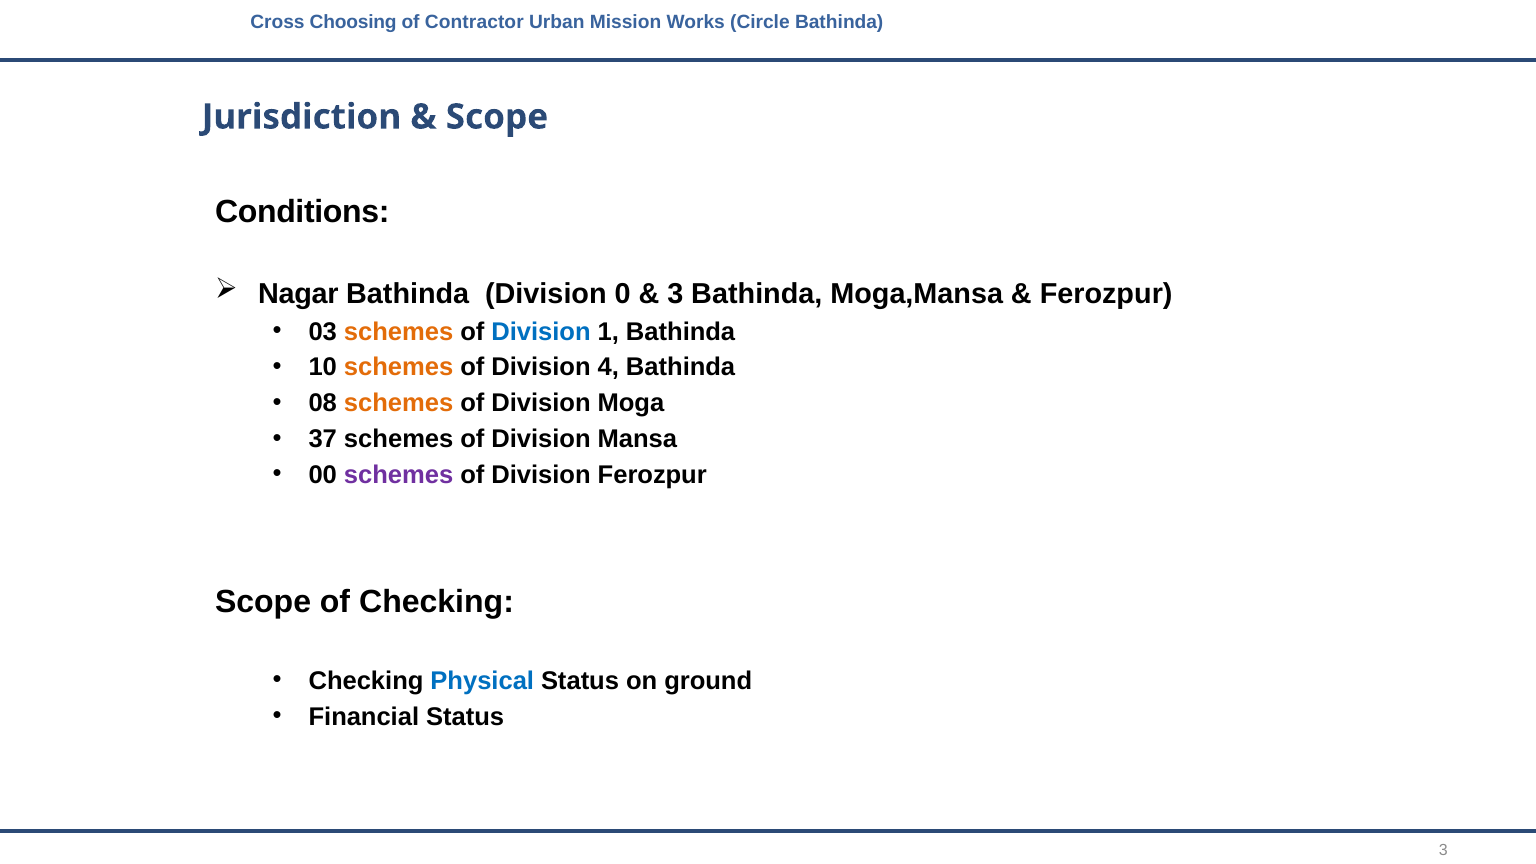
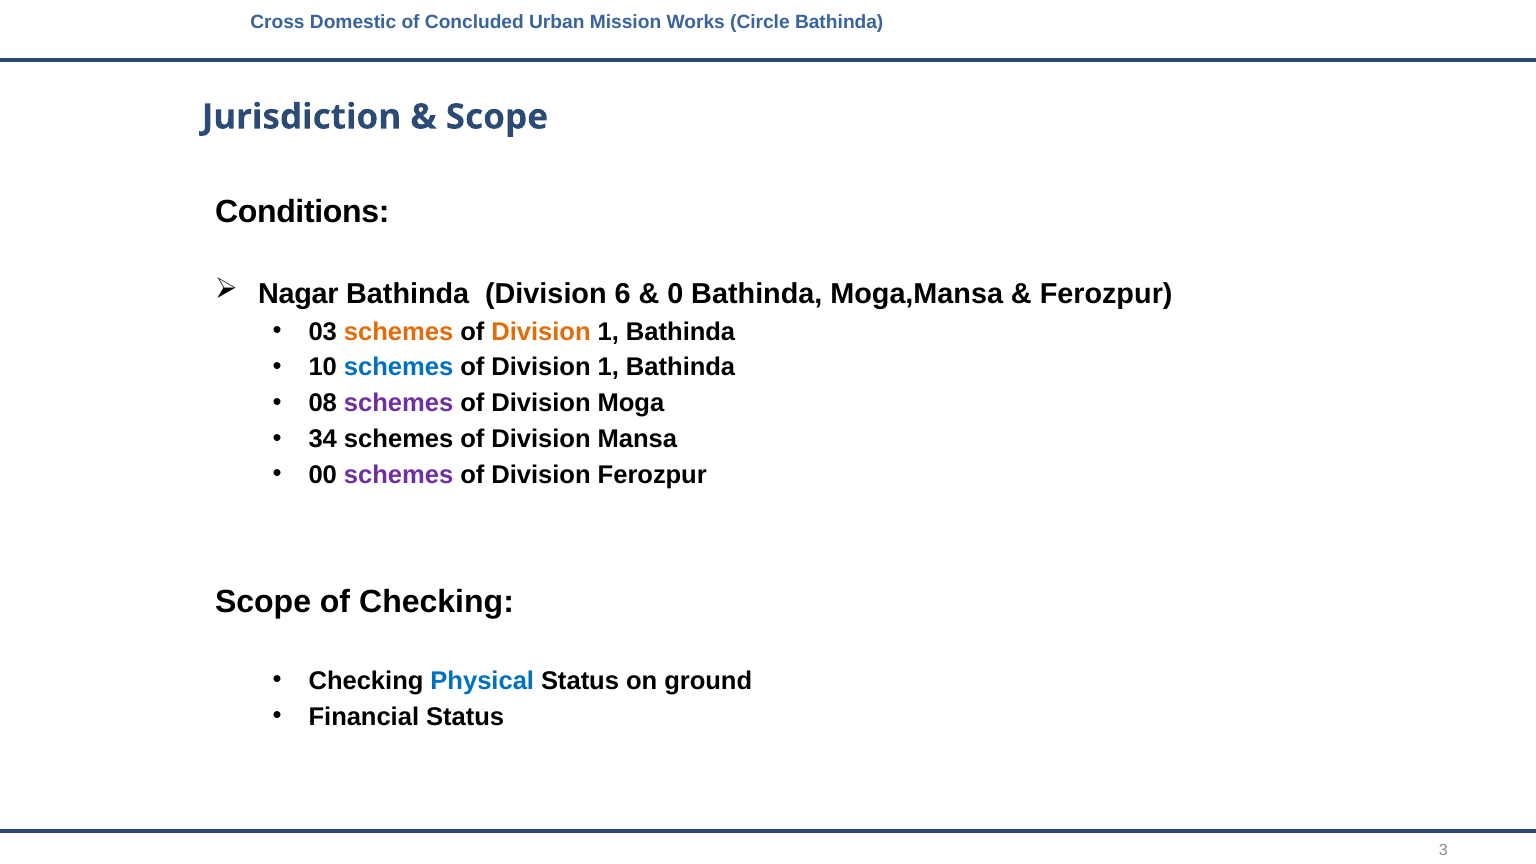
Choosing: Choosing -> Domestic
Contractor: Contractor -> Concluded
0: 0 -> 6
3 at (675, 294): 3 -> 0
Division at (541, 332) colour: blue -> orange
schemes at (399, 367) colour: orange -> blue
4 at (608, 367): 4 -> 1
schemes at (399, 403) colour: orange -> purple
37: 37 -> 34
